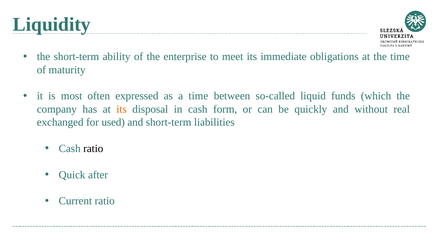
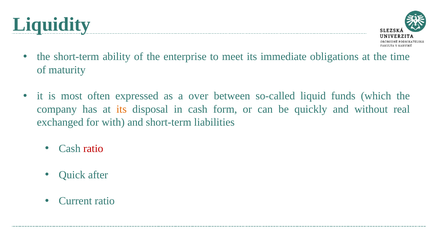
a time: time -> over
used: used -> with
ratio at (93, 148) colour: black -> red
